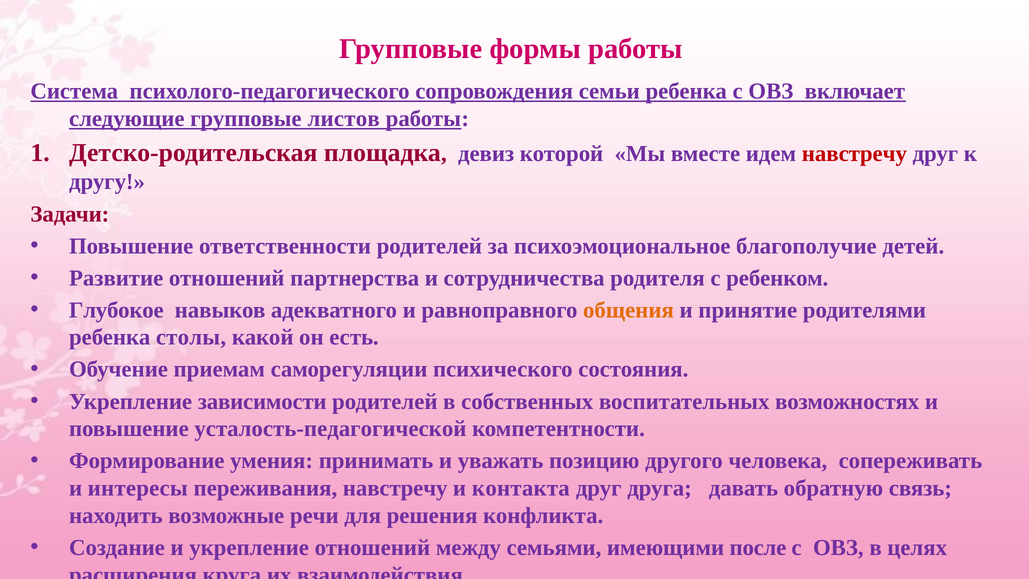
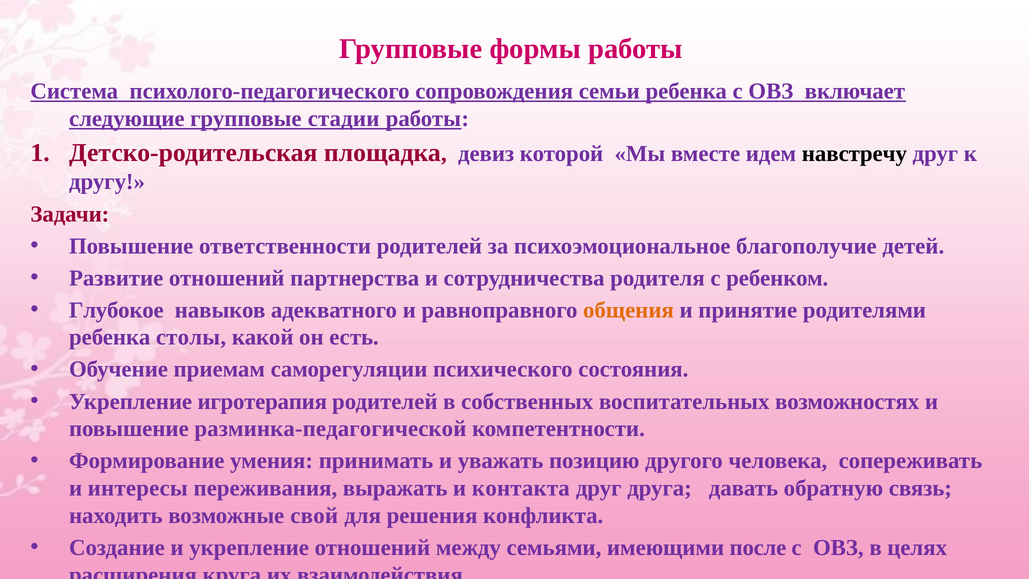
листов: листов -> стадии
навстречу at (854, 154) colour: red -> black
зависимости: зависимости -> игротерапия
усталость-педагогической: усталость-педагогической -> разминка-педагогической
переживания навстречу: навстречу -> выражать
речи: речи -> свой
